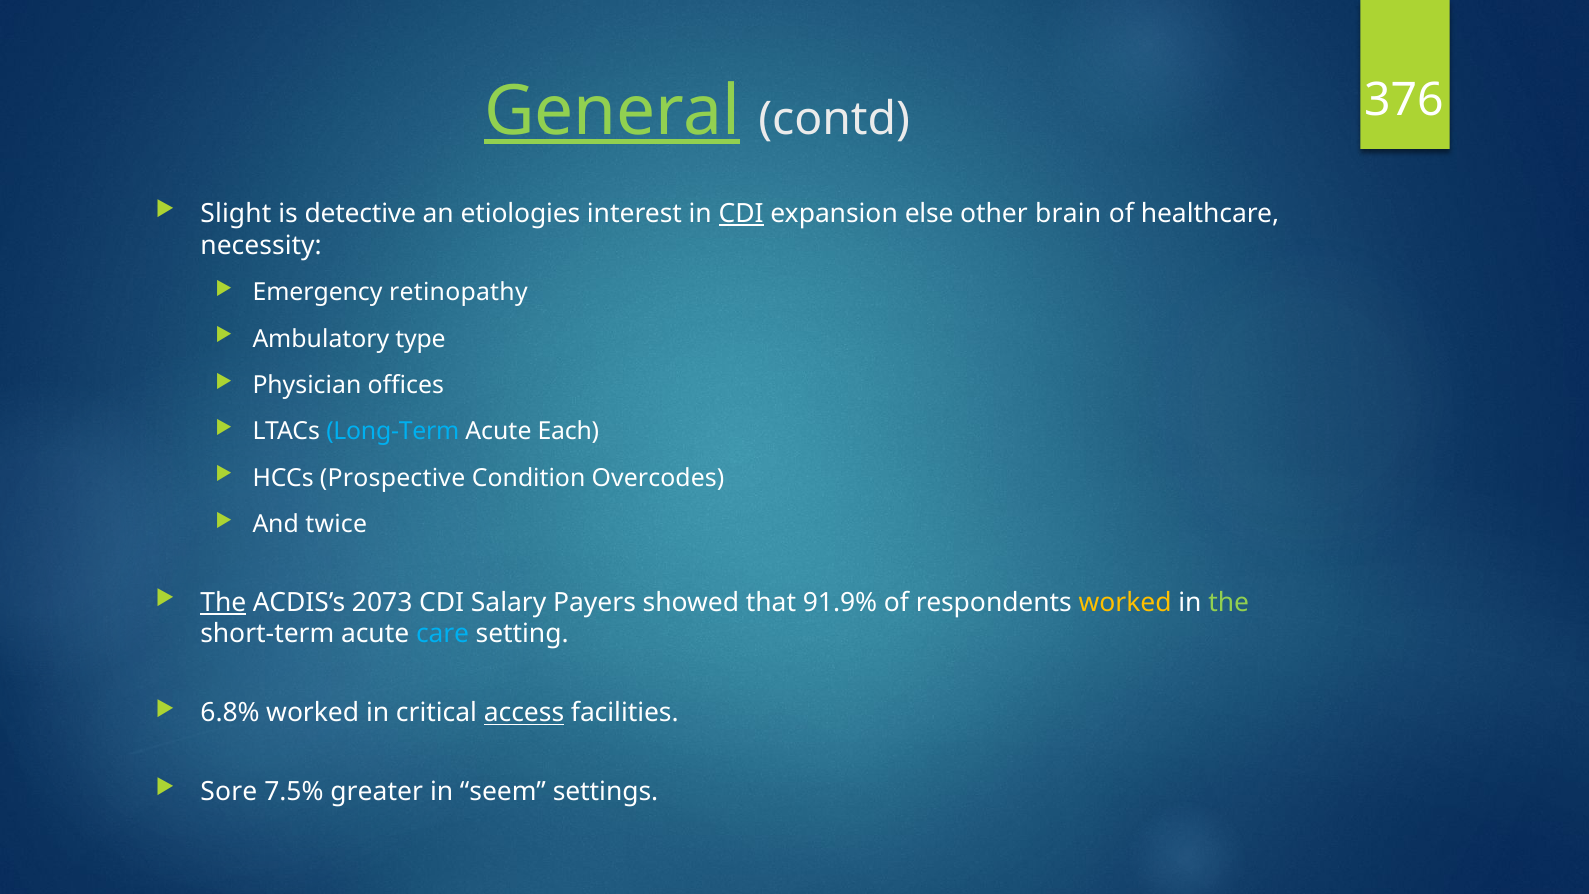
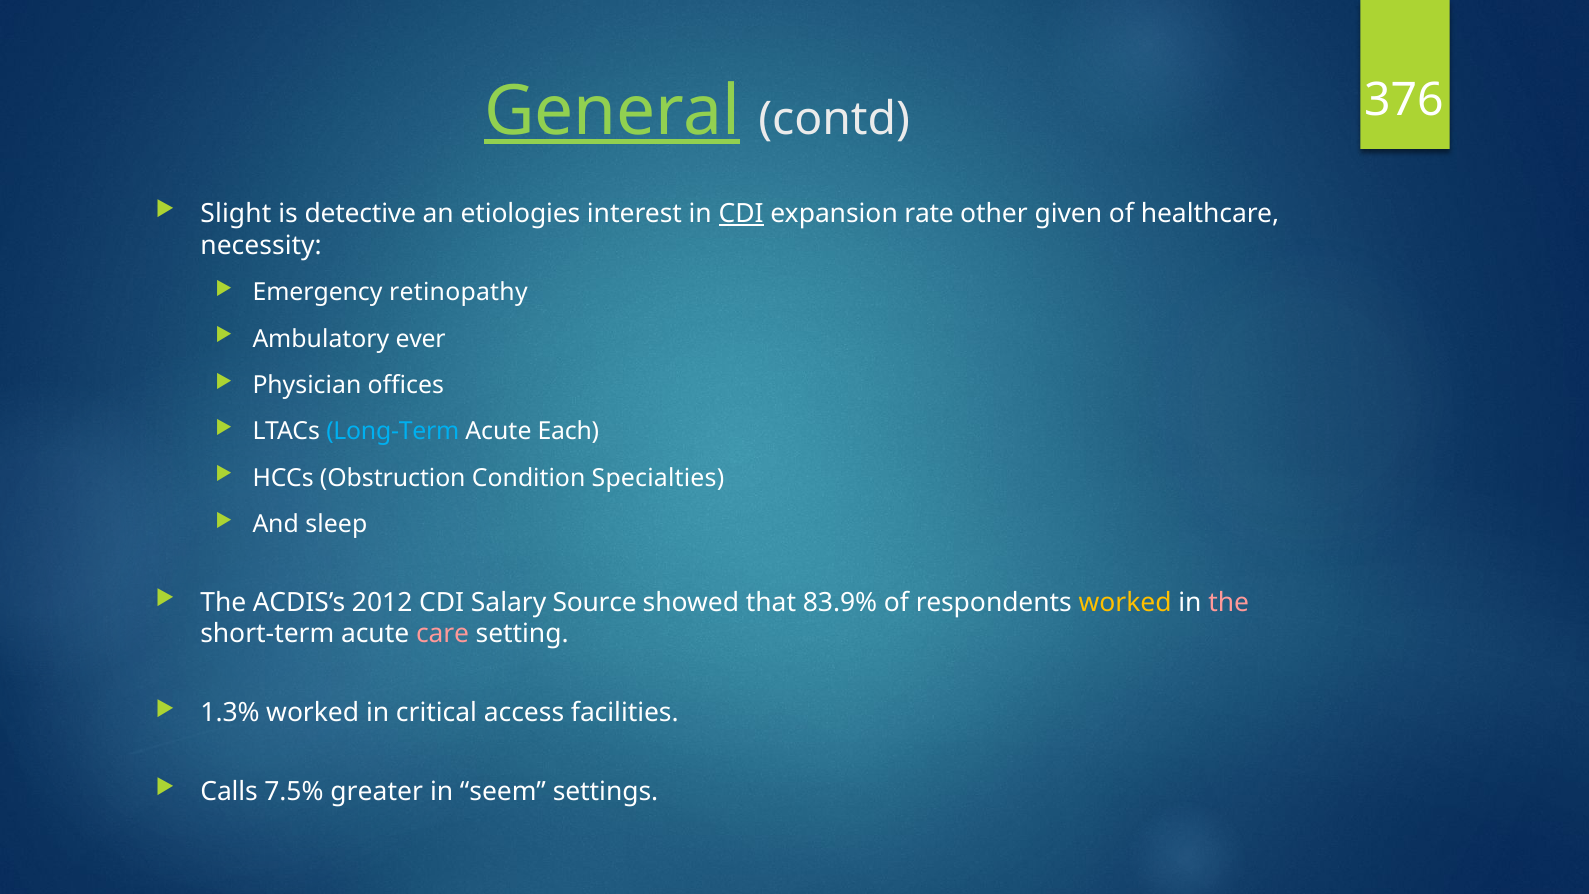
else: else -> rate
brain: brain -> given
type: type -> ever
Prospective: Prospective -> Obstruction
Overcodes: Overcodes -> Specialties
twice: twice -> sleep
The at (223, 602) underline: present -> none
2073: 2073 -> 2012
Payers: Payers -> Source
91.9%: 91.9% -> 83.9%
the at (1229, 602) colour: light green -> pink
care colour: light blue -> pink
6.8%: 6.8% -> 1.3%
access underline: present -> none
Sore: Sore -> Calls
